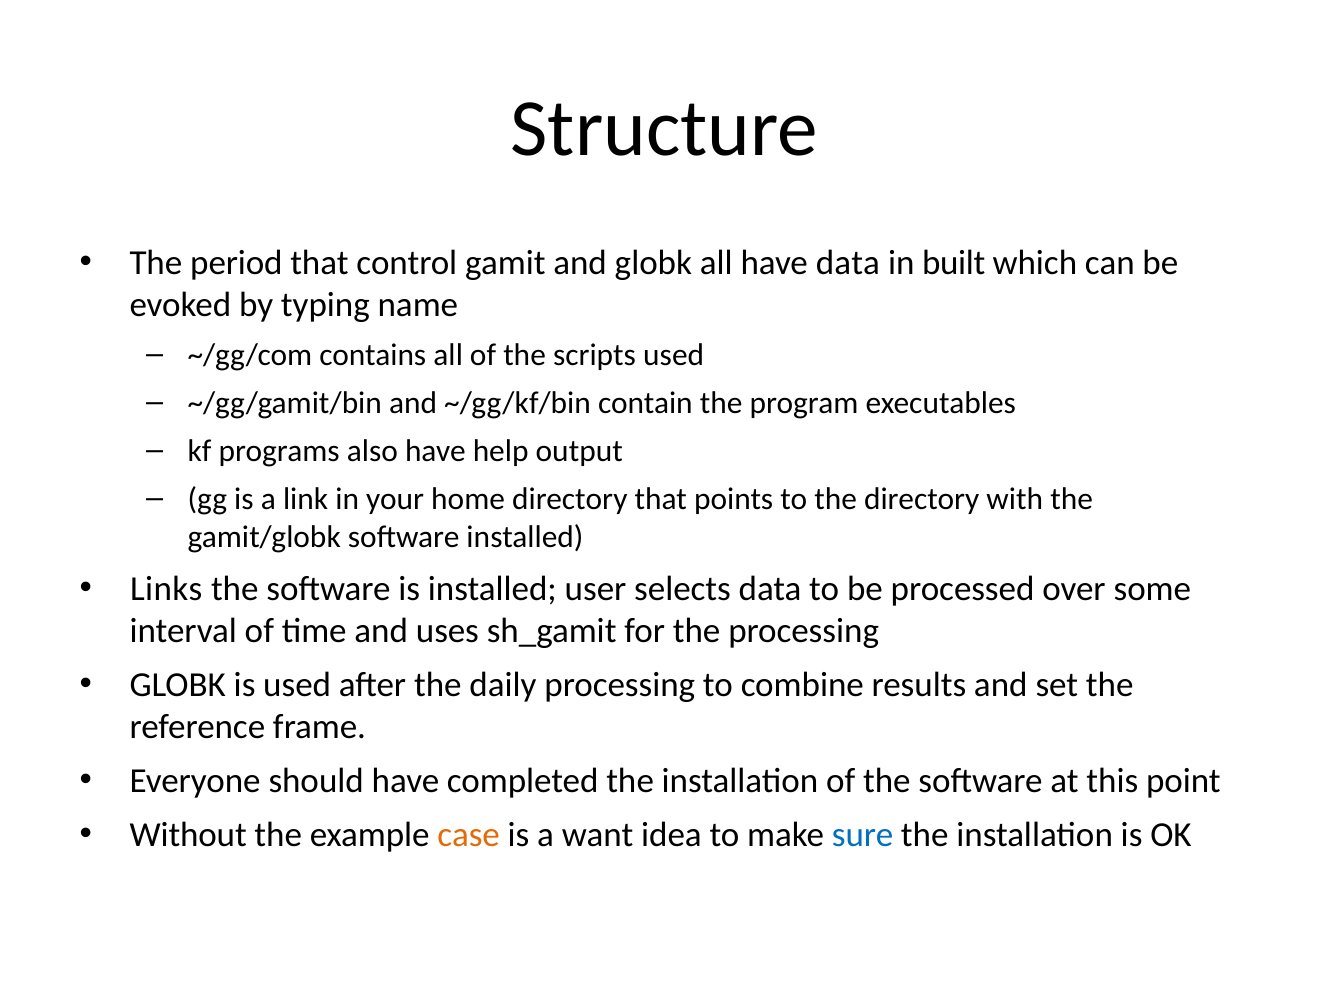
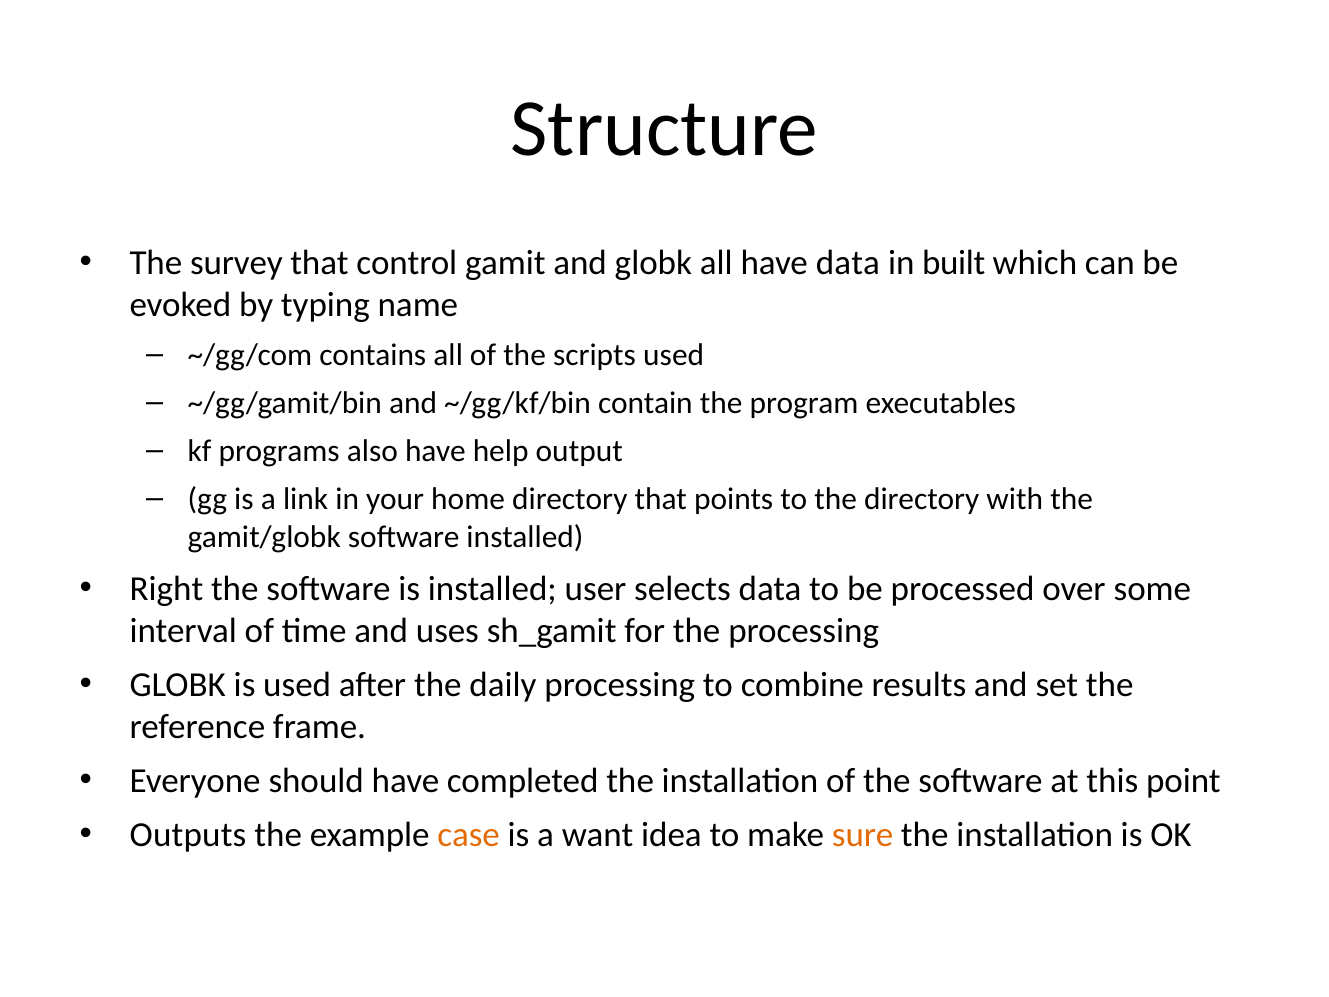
period: period -> survey
Links: Links -> Right
Without: Without -> Outputs
sure colour: blue -> orange
